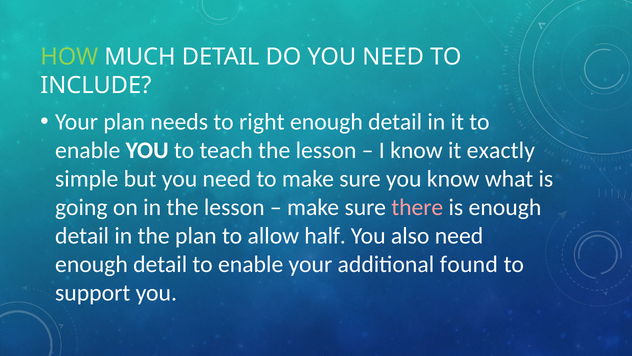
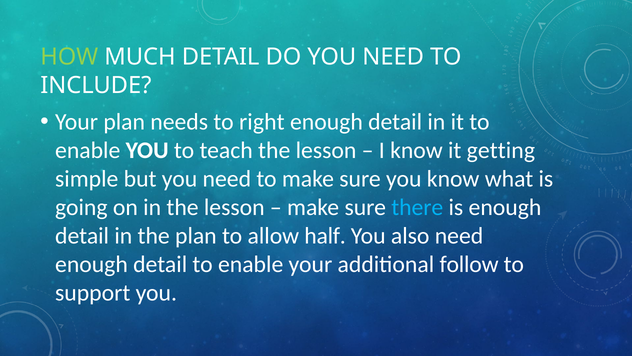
exactly: exactly -> getting
there colour: pink -> light blue
found: found -> follow
